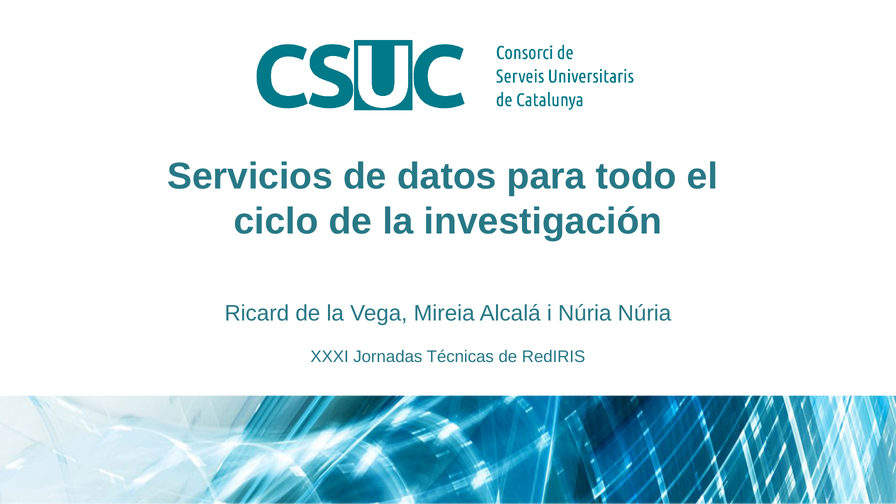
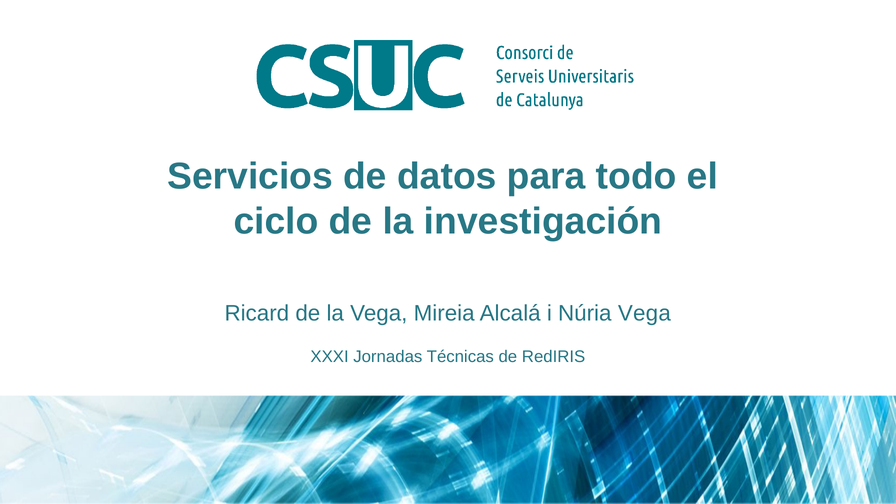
Núria Núria: Núria -> Vega
